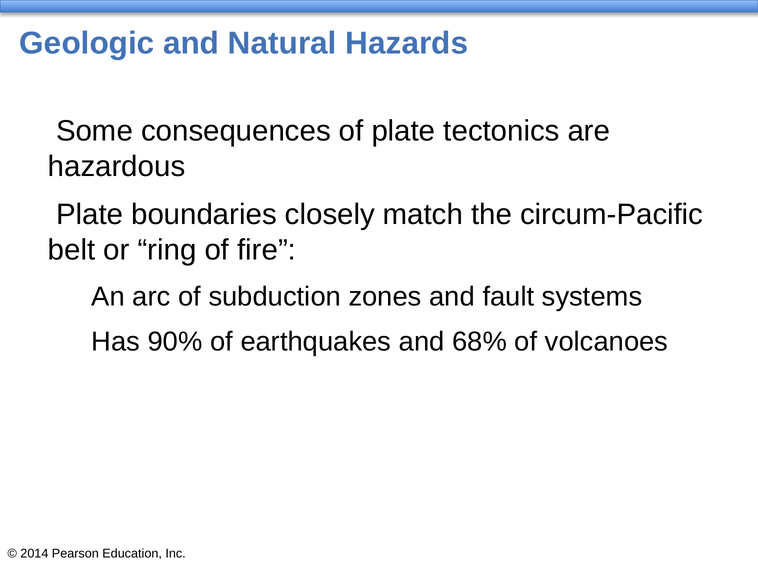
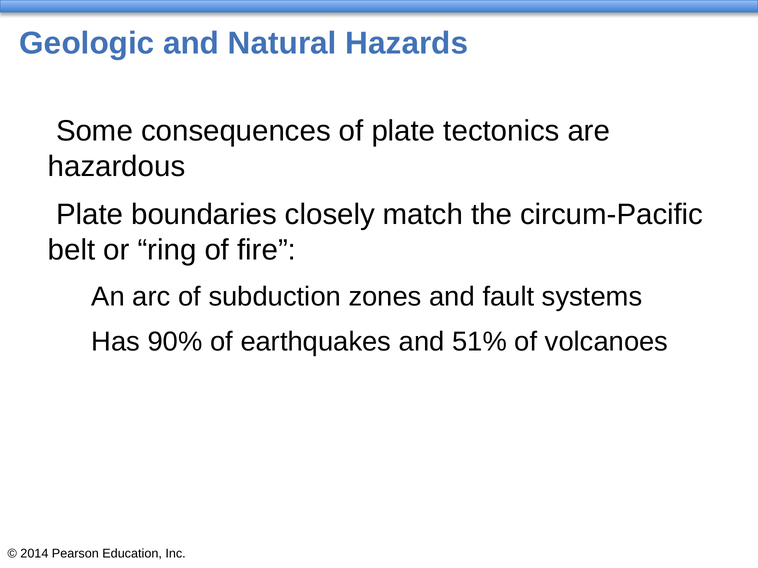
68%: 68% -> 51%
